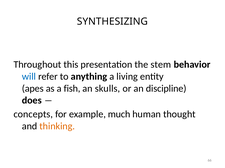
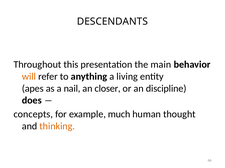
SYNTHESIZING: SYNTHESIZING -> DESCENDANTS
stem: stem -> main
will colour: blue -> orange
fish: fish -> nail
skulls: skulls -> closer
